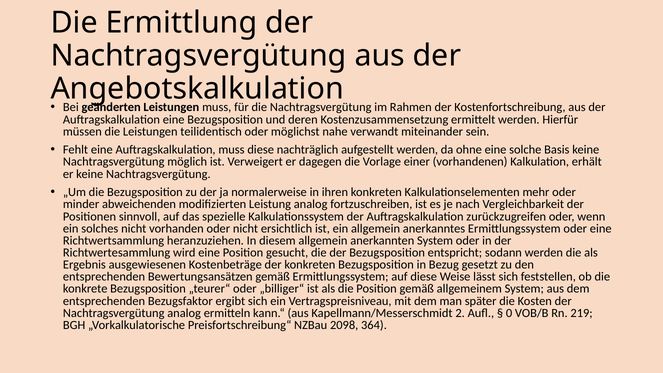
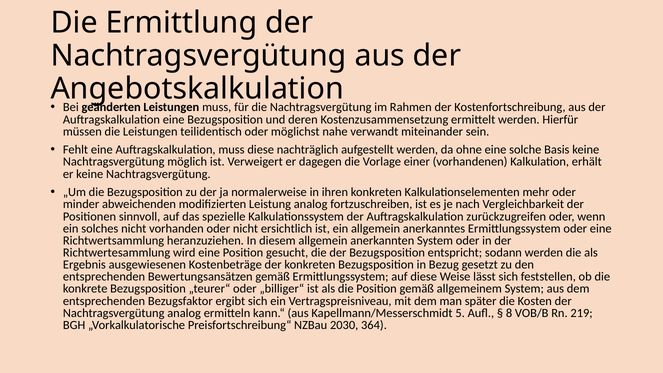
2: 2 -> 5
0: 0 -> 8
2098: 2098 -> 2030
